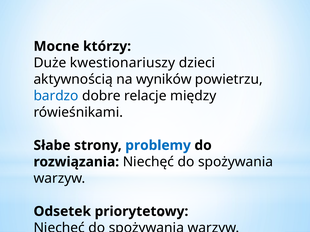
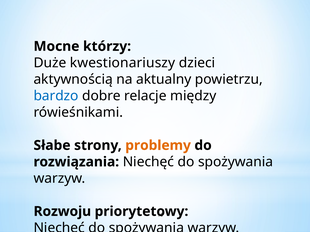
wyników: wyników -> aktualny
problemy colour: blue -> orange
Odsetek: Odsetek -> Rozwoju
